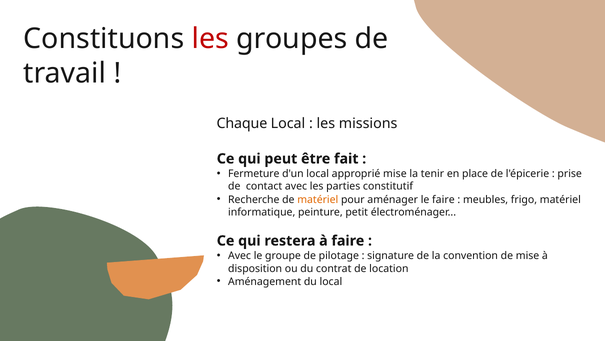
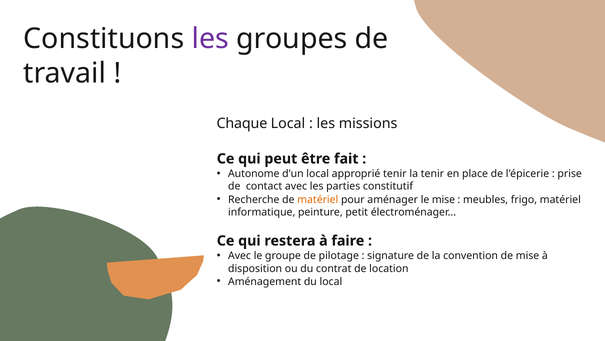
les at (210, 39) colour: red -> purple
Fermeture: Fermeture -> Autonome
approprié mise: mise -> tenir
le faire: faire -> mise
